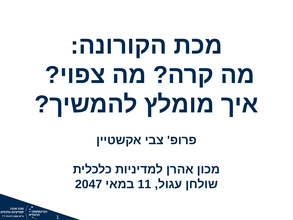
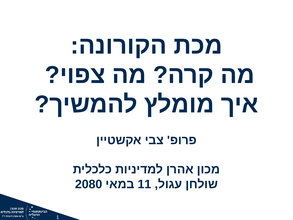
2047: 2047 -> 2080
